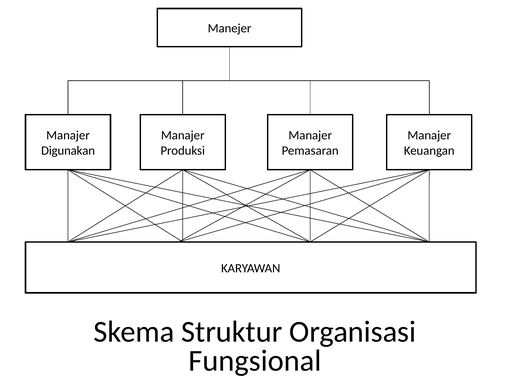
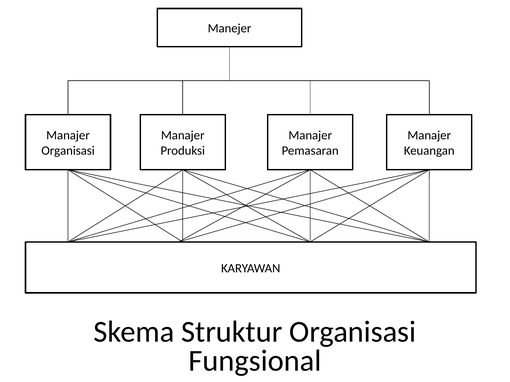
Digunakan at (68, 151): Digunakan -> Organisasi
